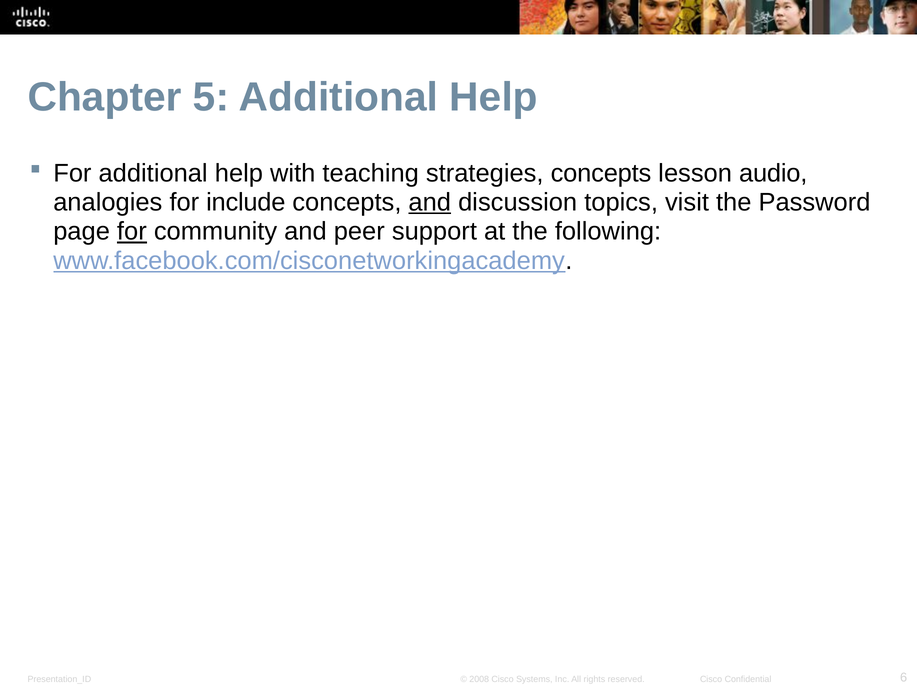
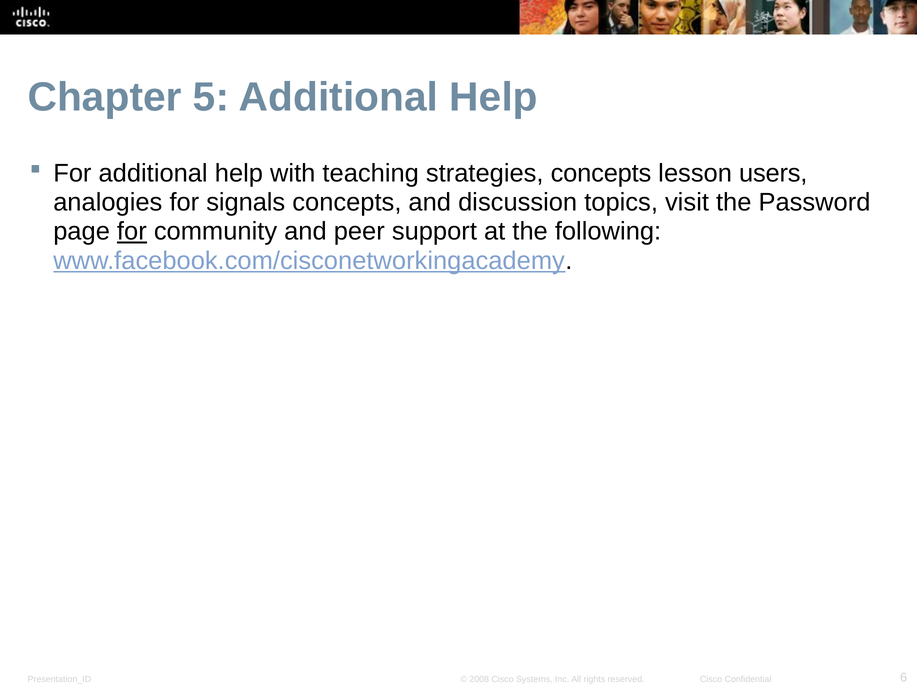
audio: audio -> users
include: include -> signals
and at (430, 202) underline: present -> none
